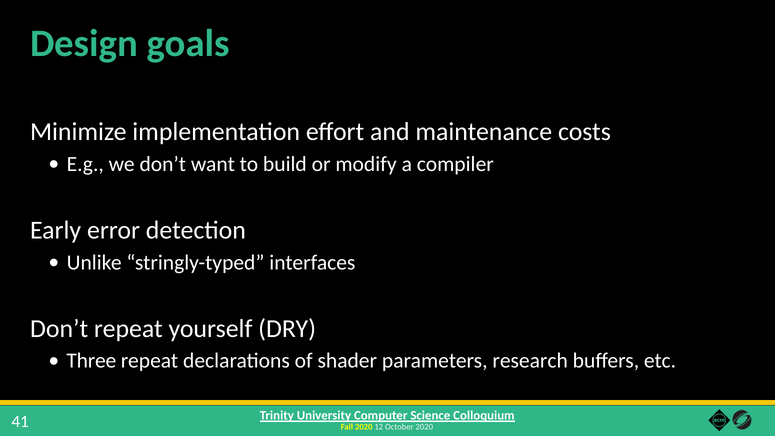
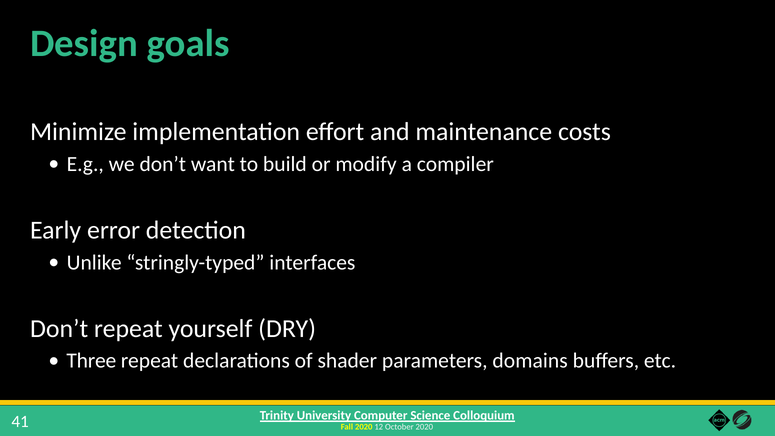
research: research -> domains
